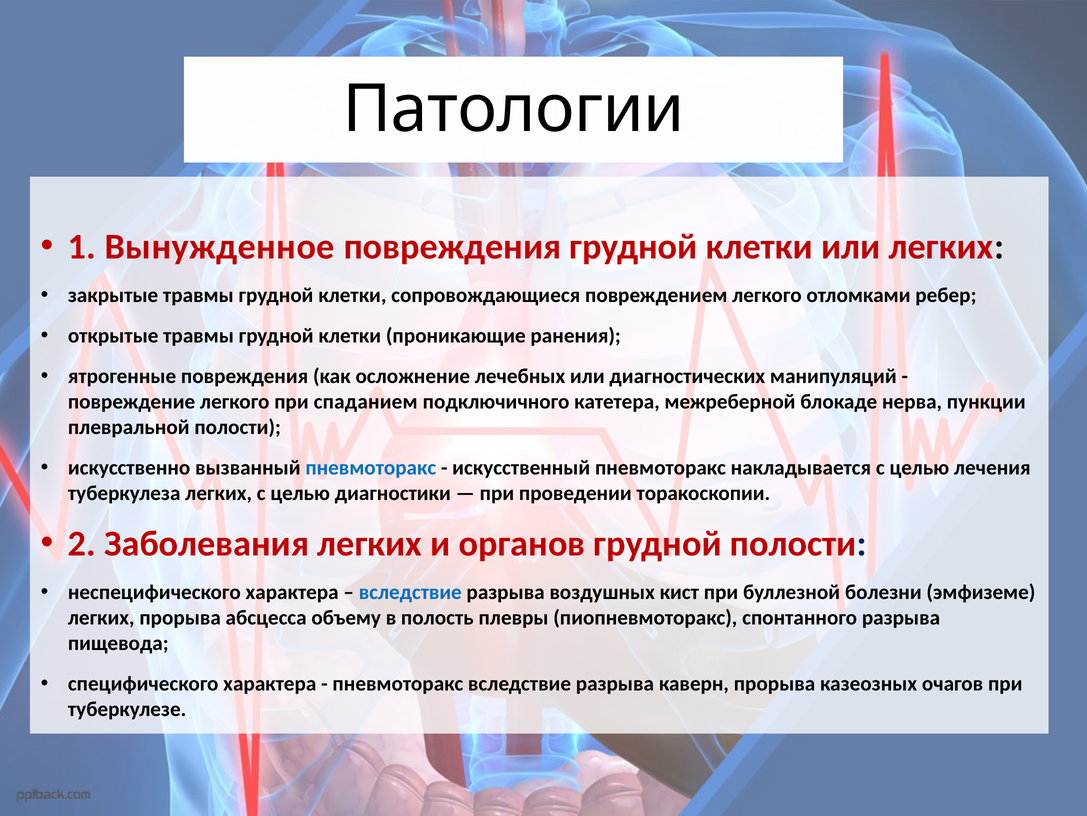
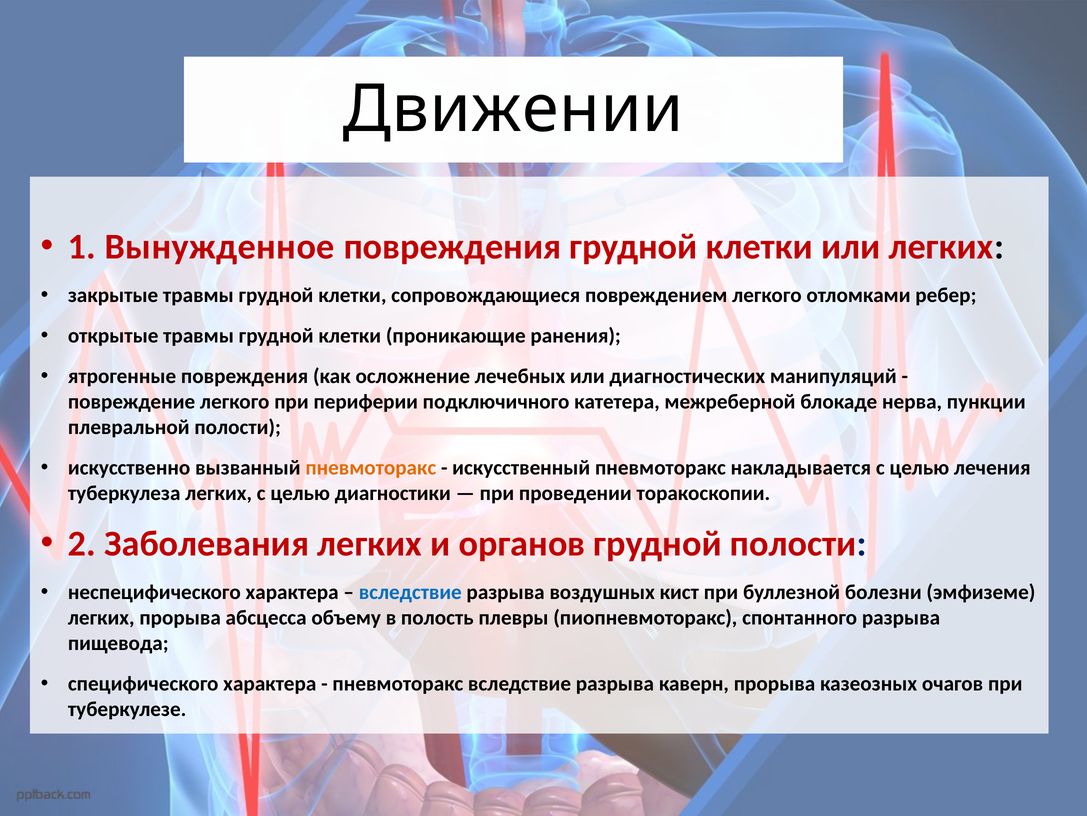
Патологии: Патологии -> Движении
спаданием: спаданием -> периферии
пневмоторакс at (371, 467) colour: blue -> orange
